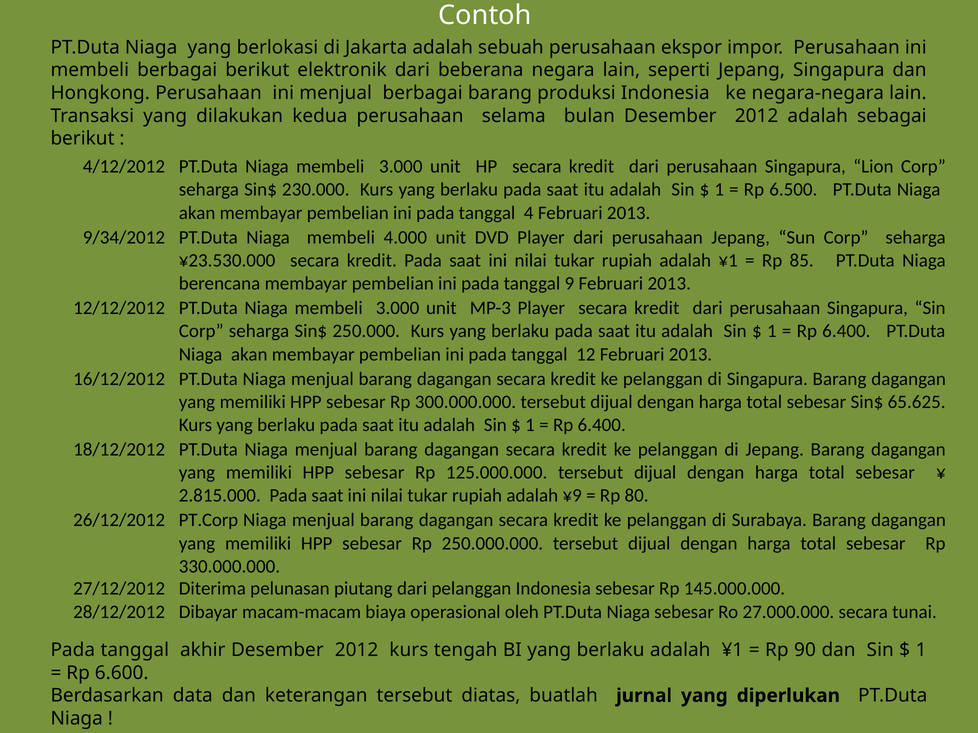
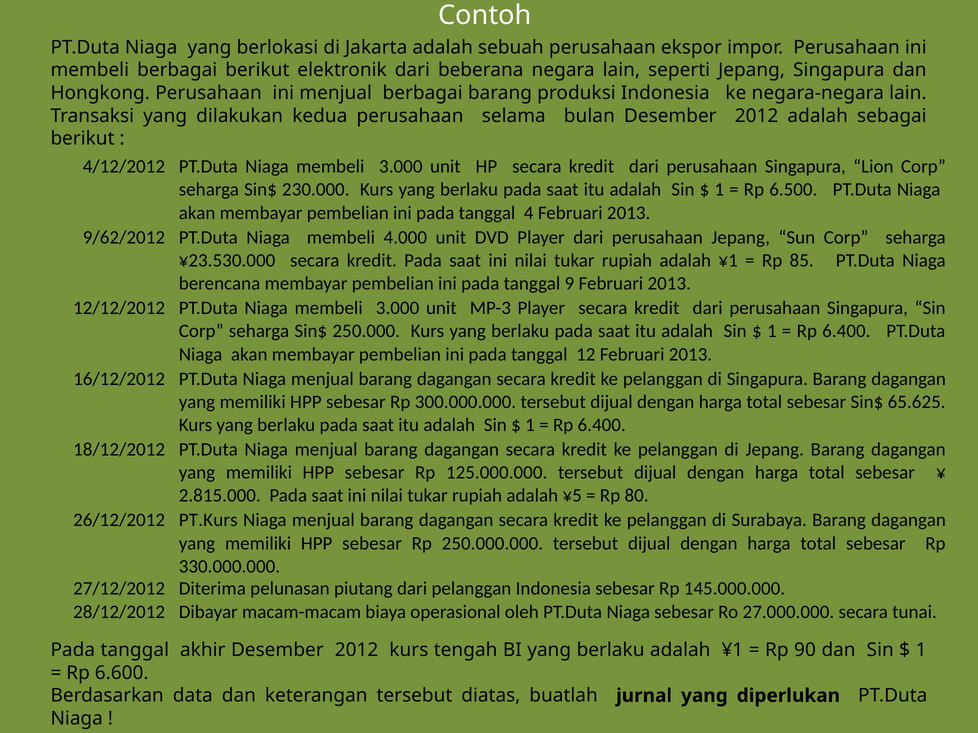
9/34/2012: 9/34/2012 -> 9/62/2012
¥9: ¥9 -> ¥5
PT.Corp: PT.Corp -> PT.Kurs
